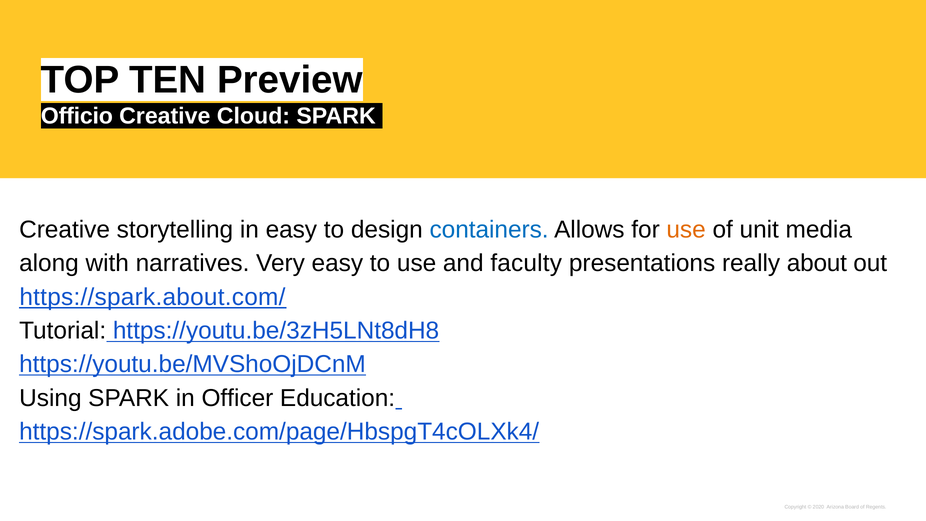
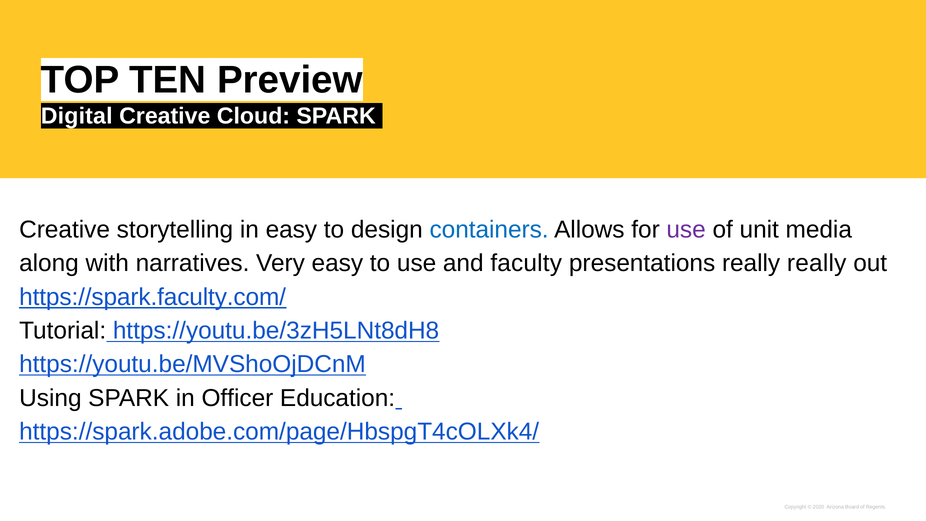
Officio: Officio -> Digital
use at (686, 230) colour: orange -> purple
really about: about -> really
https://spark.about.com/: https://spark.about.com/ -> https://spark.faculty.com/
